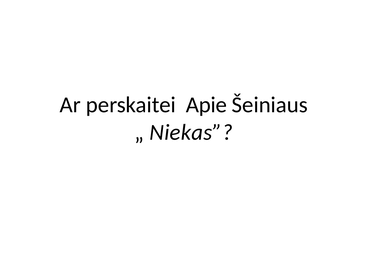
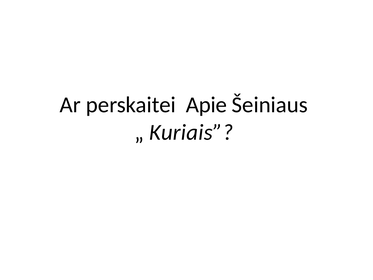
Niekas: Niekas -> Kuriais
